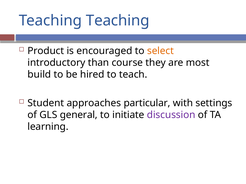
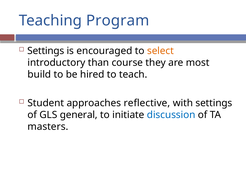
Teaching Teaching: Teaching -> Program
Product at (46, 51): Product -> Settings
particular: particular -> reflective
discussion colour: purple -> blue
learning: learning -> masters
